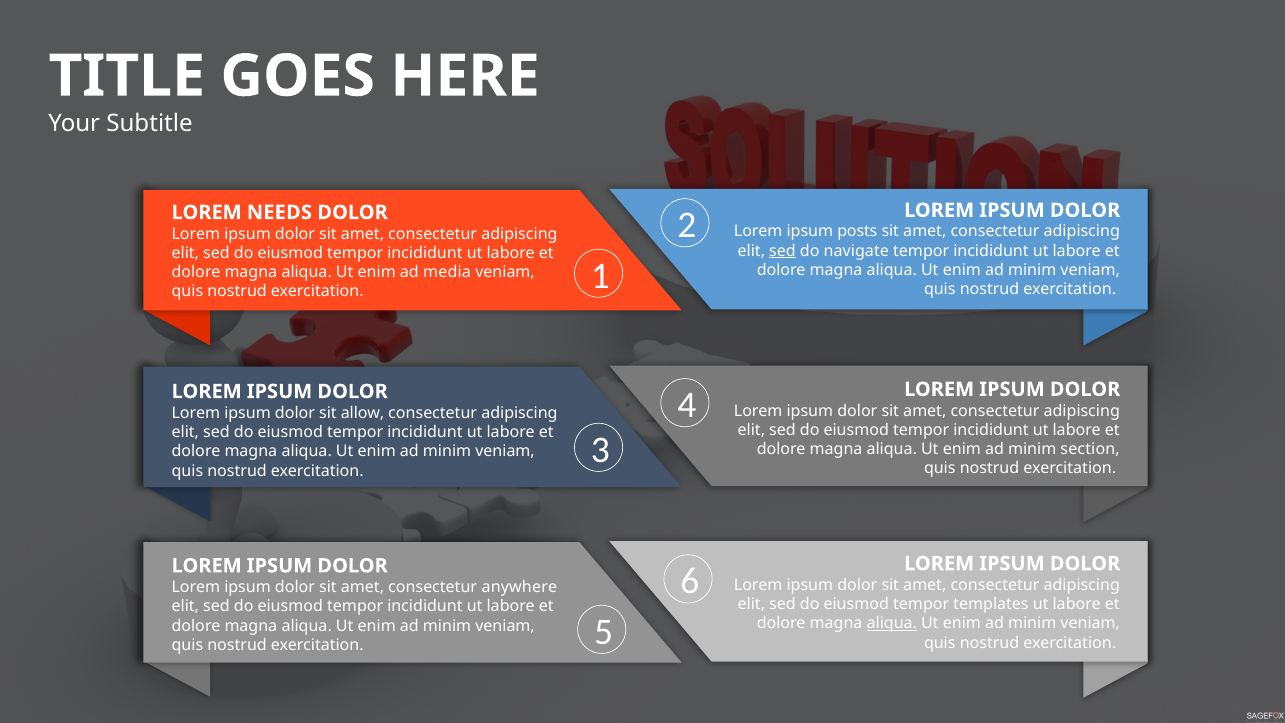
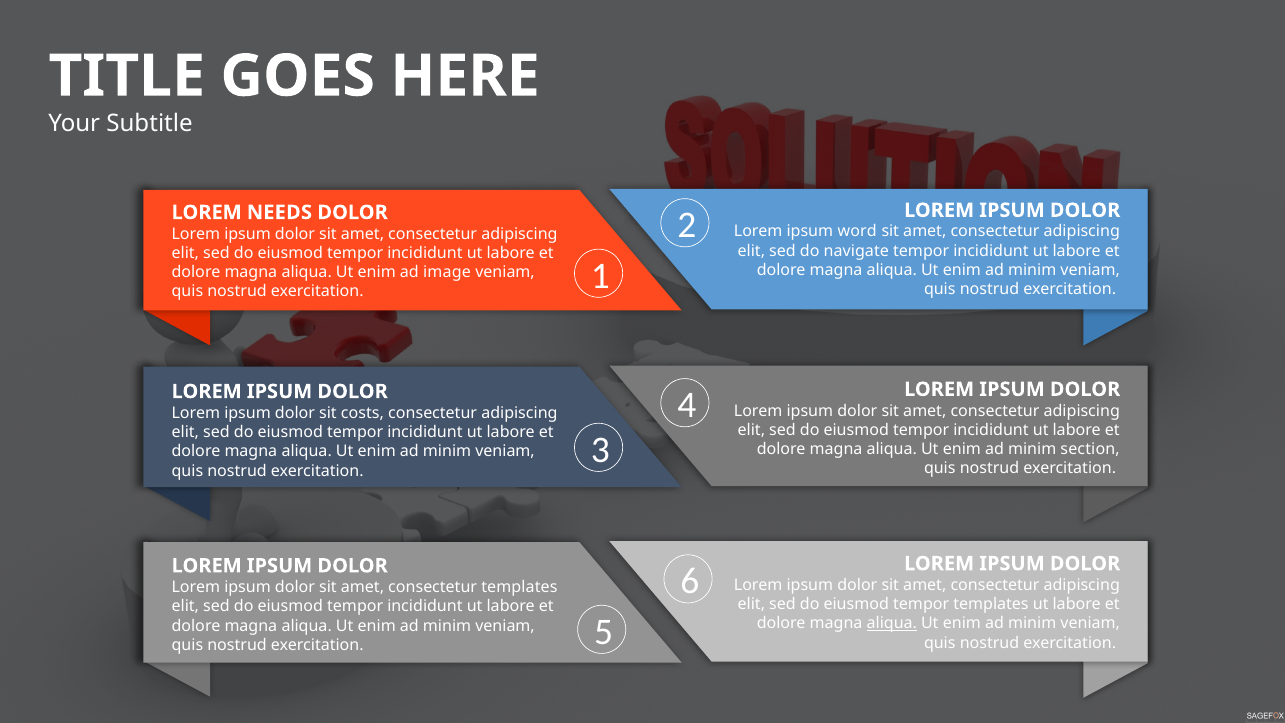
posts: posts -> word
sed at (782, 251) underline: present -> none
media: media -> image
allow: allow -> costs
consectetur anywhere: anywhere -> templates
